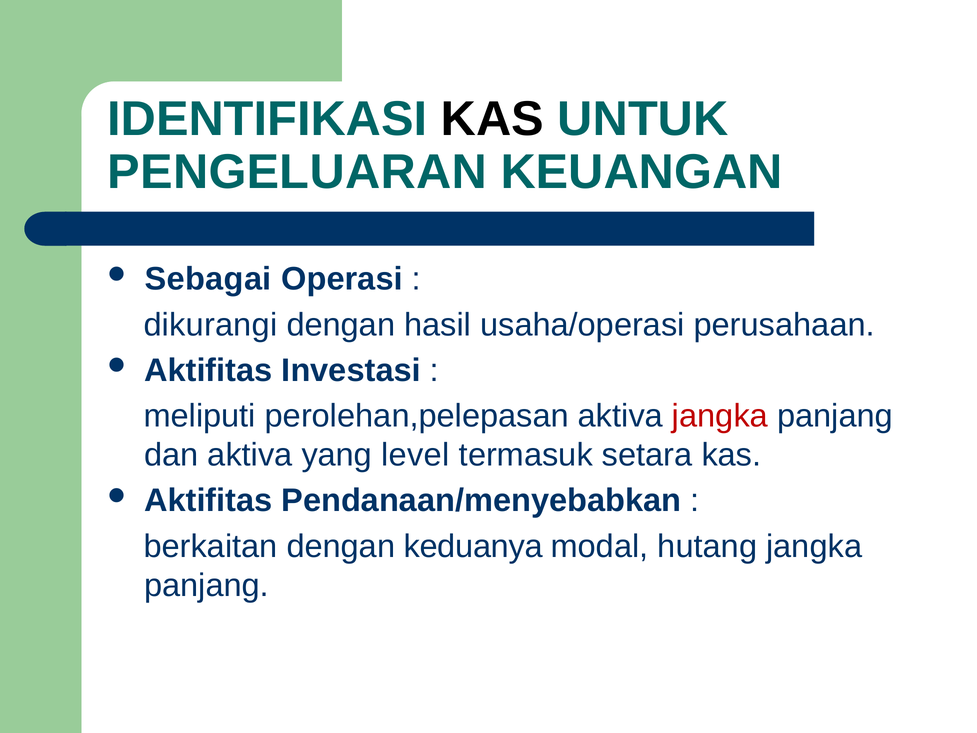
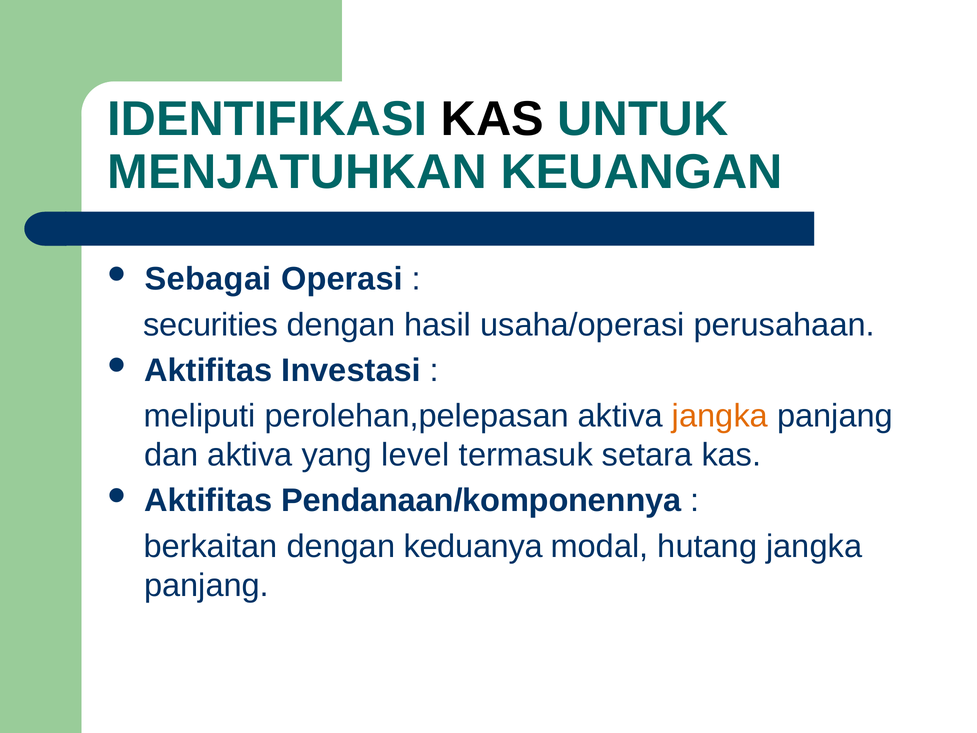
PENGELUARAN: PENGELUARAN -> MENJATUHKAN
dikurangi: dikurangi -> securities
jangka at (720, 416) colour: red -> orange
Pendanaan/menyebabkan: Pendanaan/menyebabkan -> Pendanaan/komponennya
